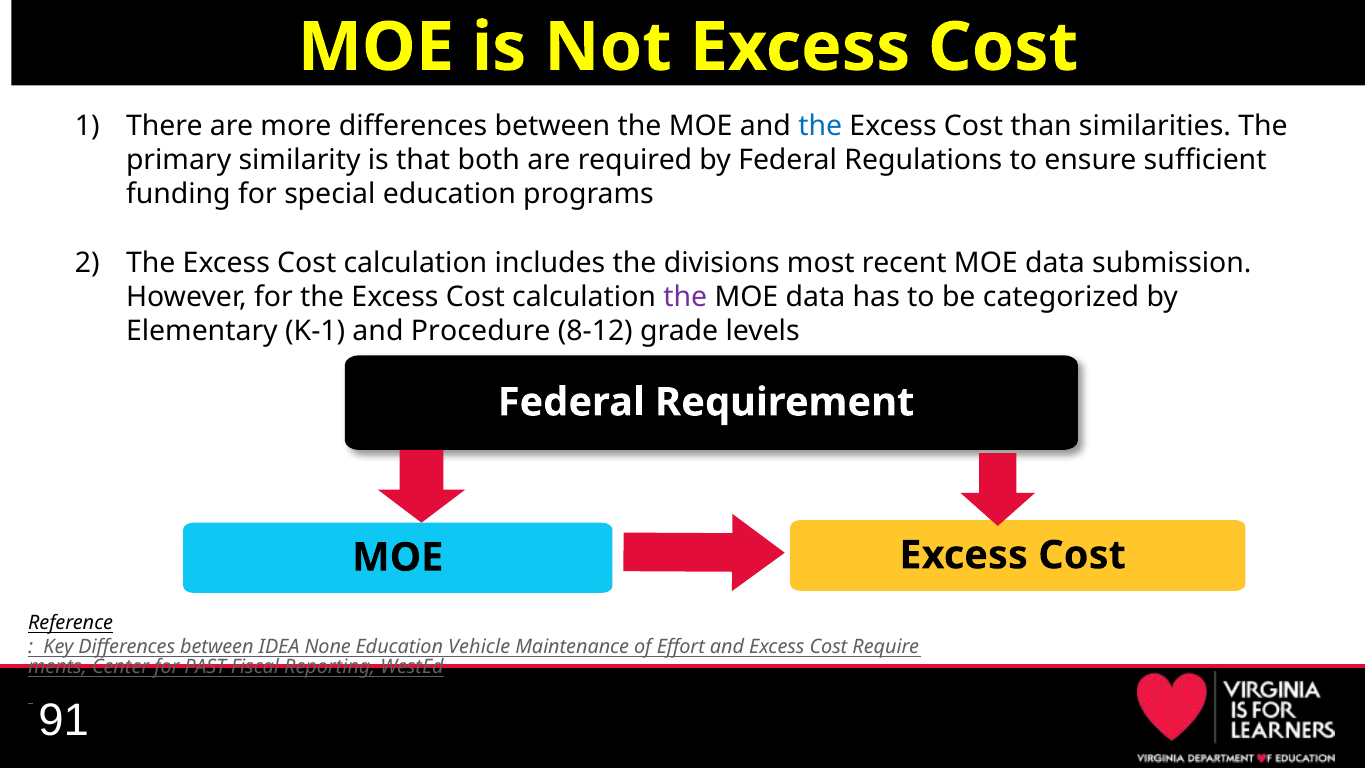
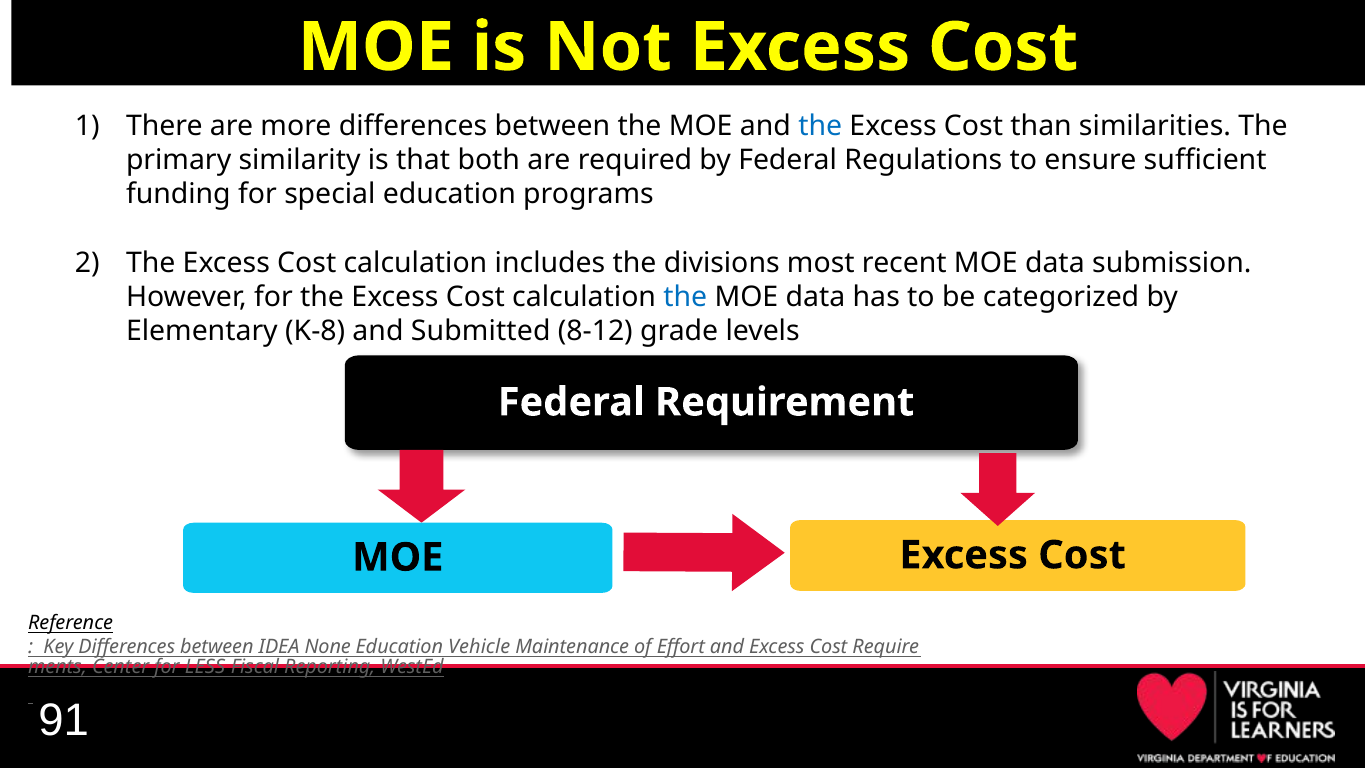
the at (685, 297) colour: purple -> blue
K-1: K-1 -> K-8
Procedure: Procedure -> Submitted
PAST: PAST -> LESS
